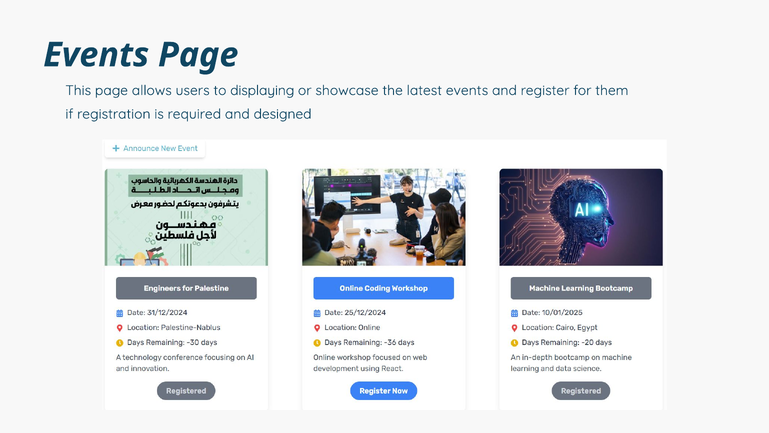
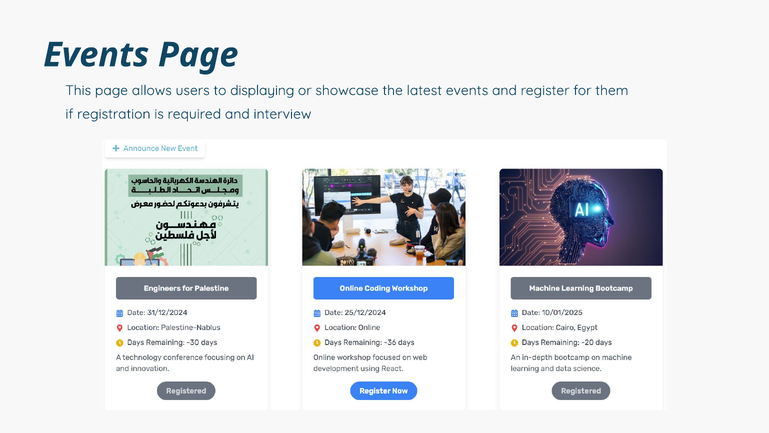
designed: designed -> interview
